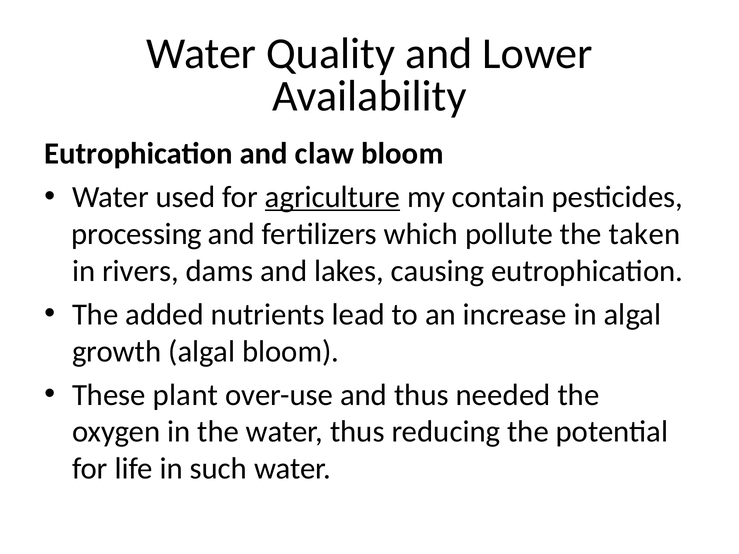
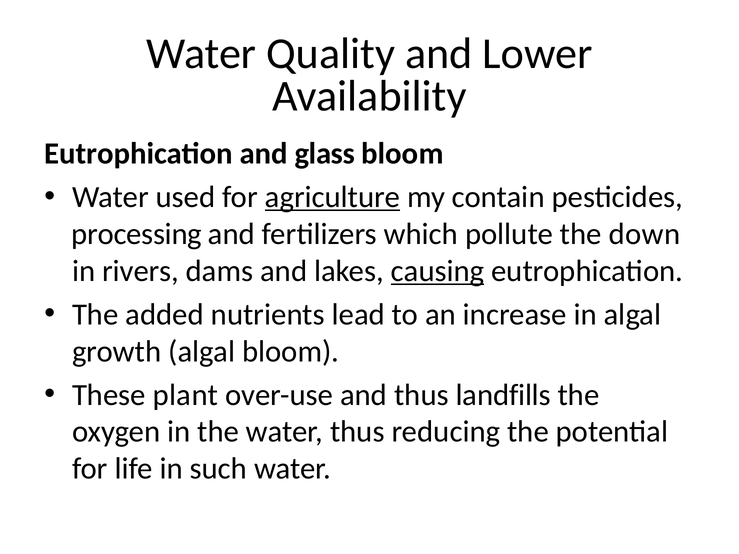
claw: claw -> glass
taken: taken -> down
causing underline: none -> present
needed: needed -> landfills
